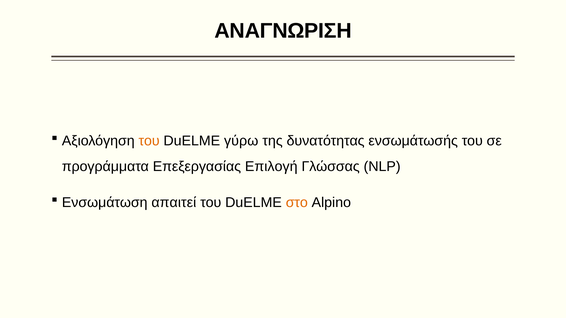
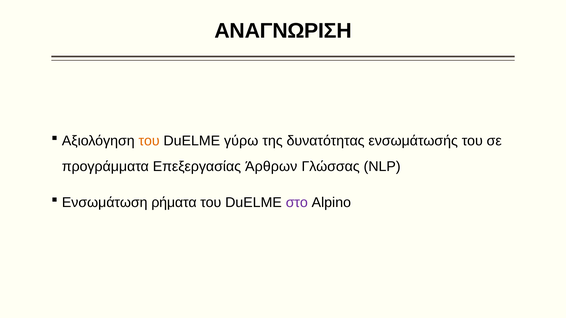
Επιλογή: Επιλογή -> Άρθρων
απαιτεί: απαιτεί -> ρήματα
στο colour: orange -> purple
